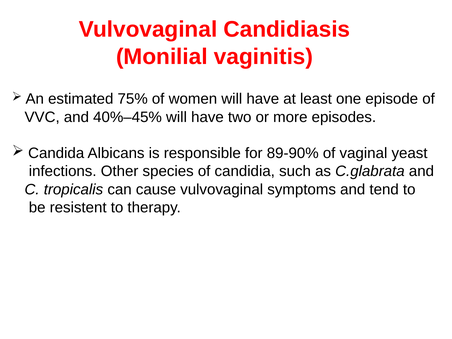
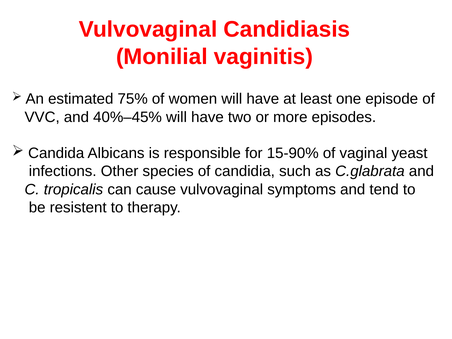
89-90%: 89-90% -> 15-90%
